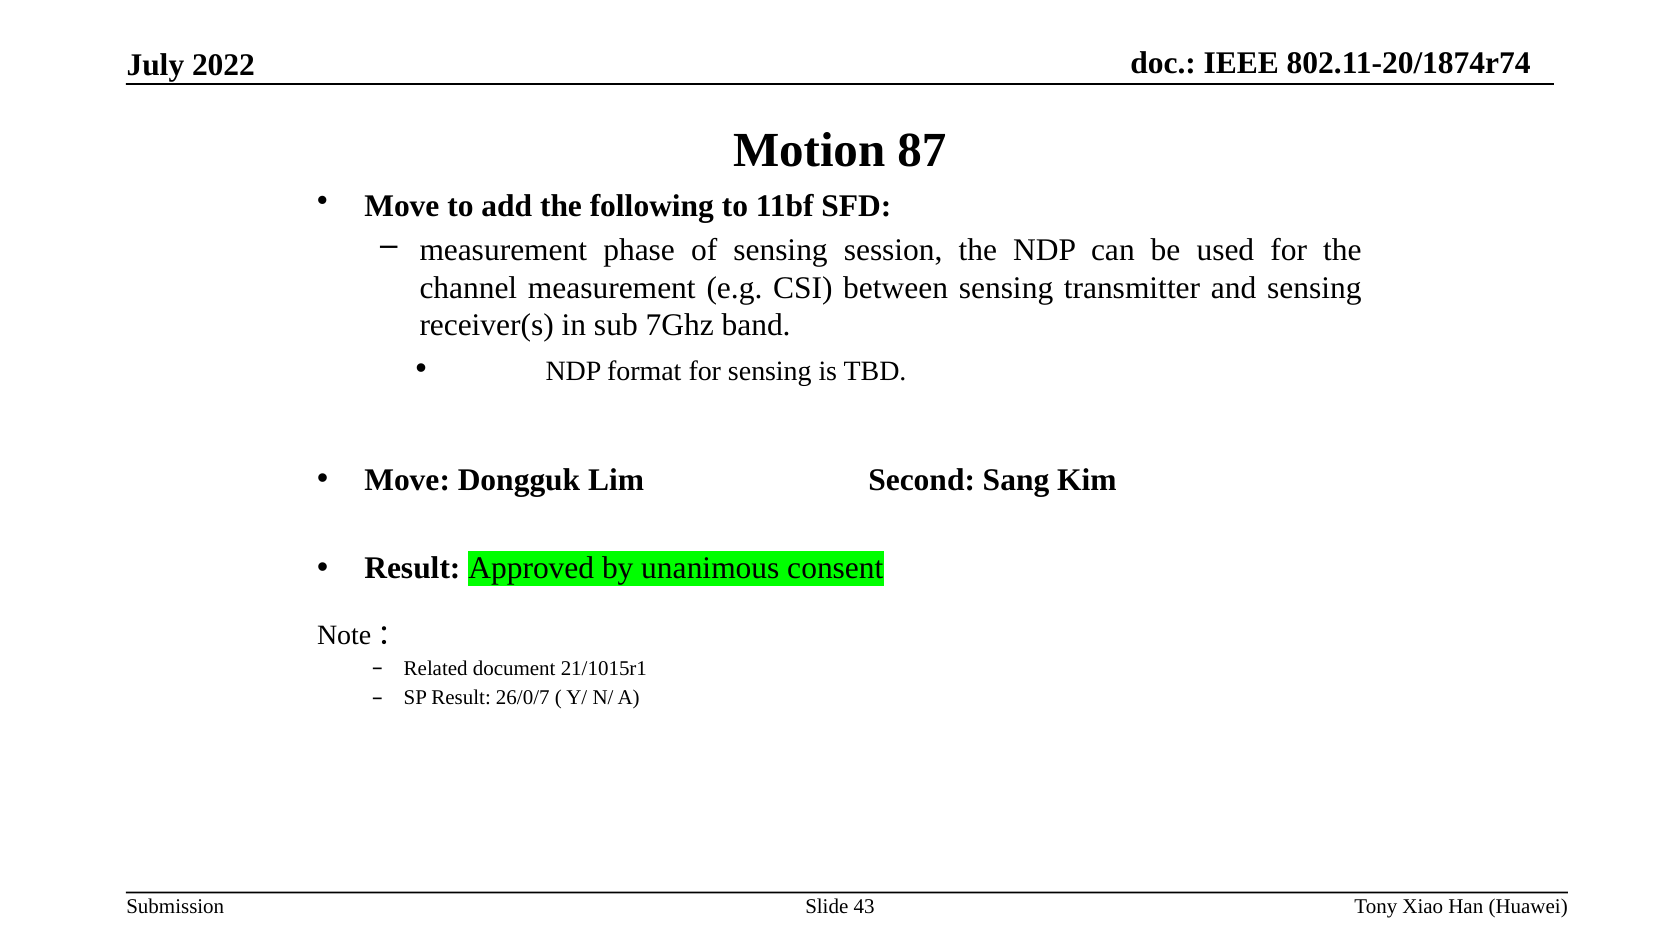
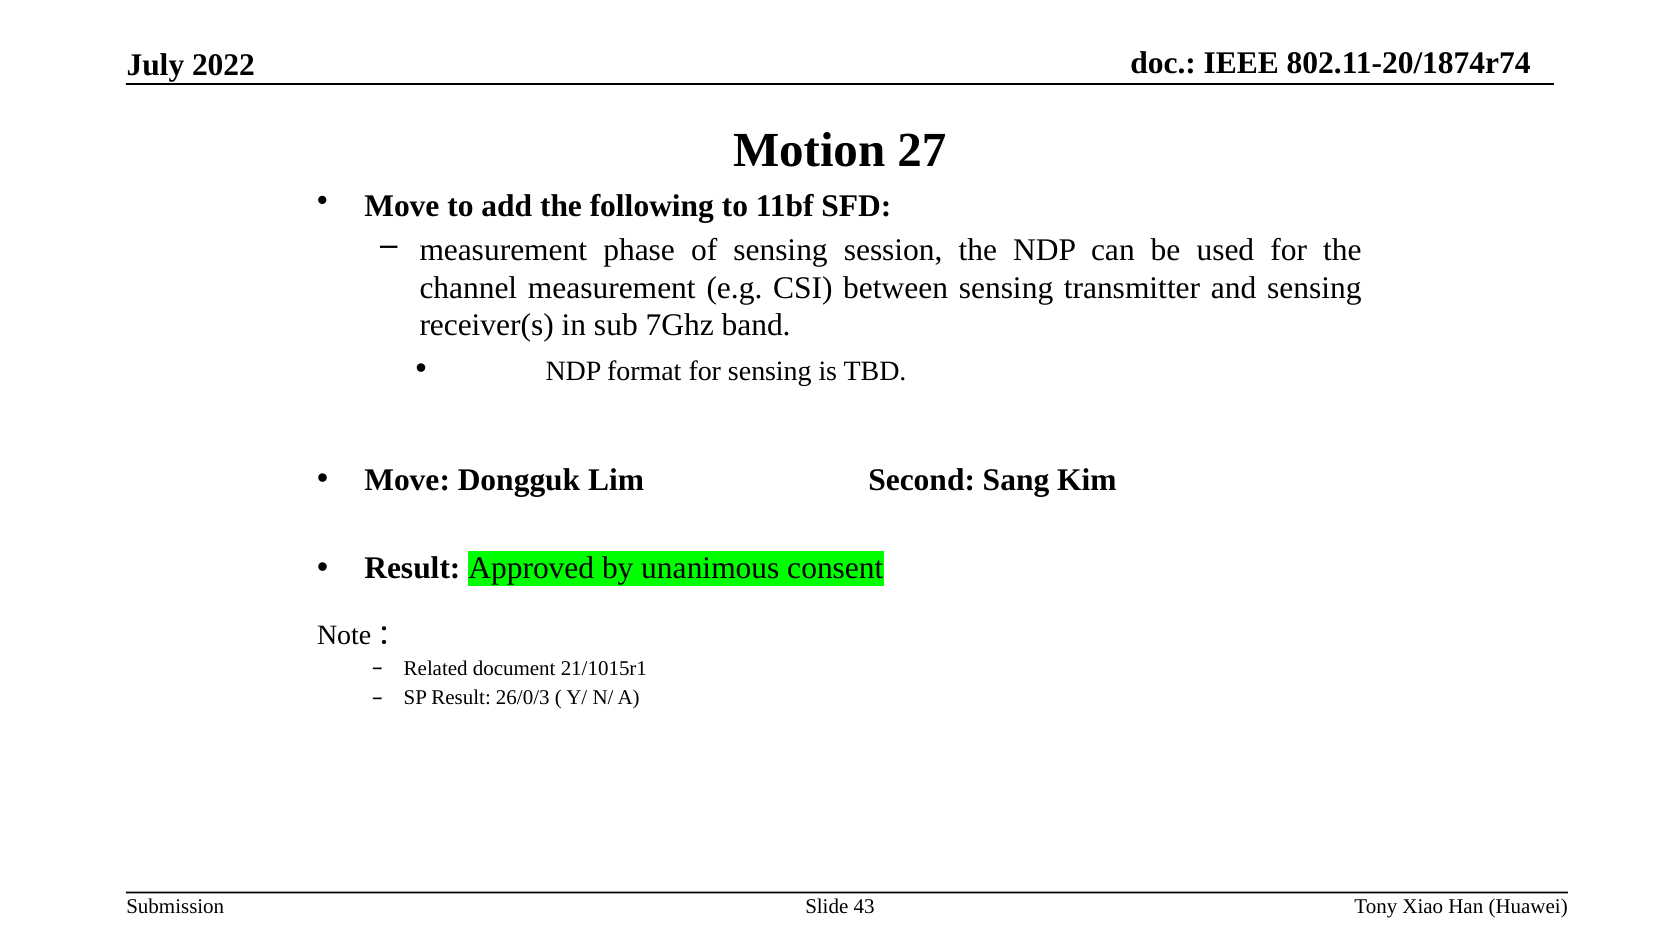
87: 87 -> 27
26/0/7: 26/0/7 -> 26/0/3
